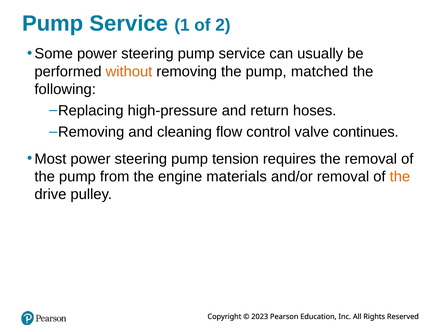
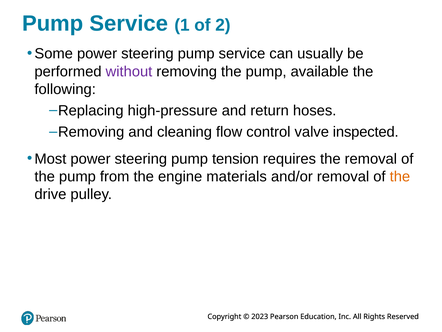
without colour: orange -> purple
matched: matched -> available
continues: continues -> inspected
